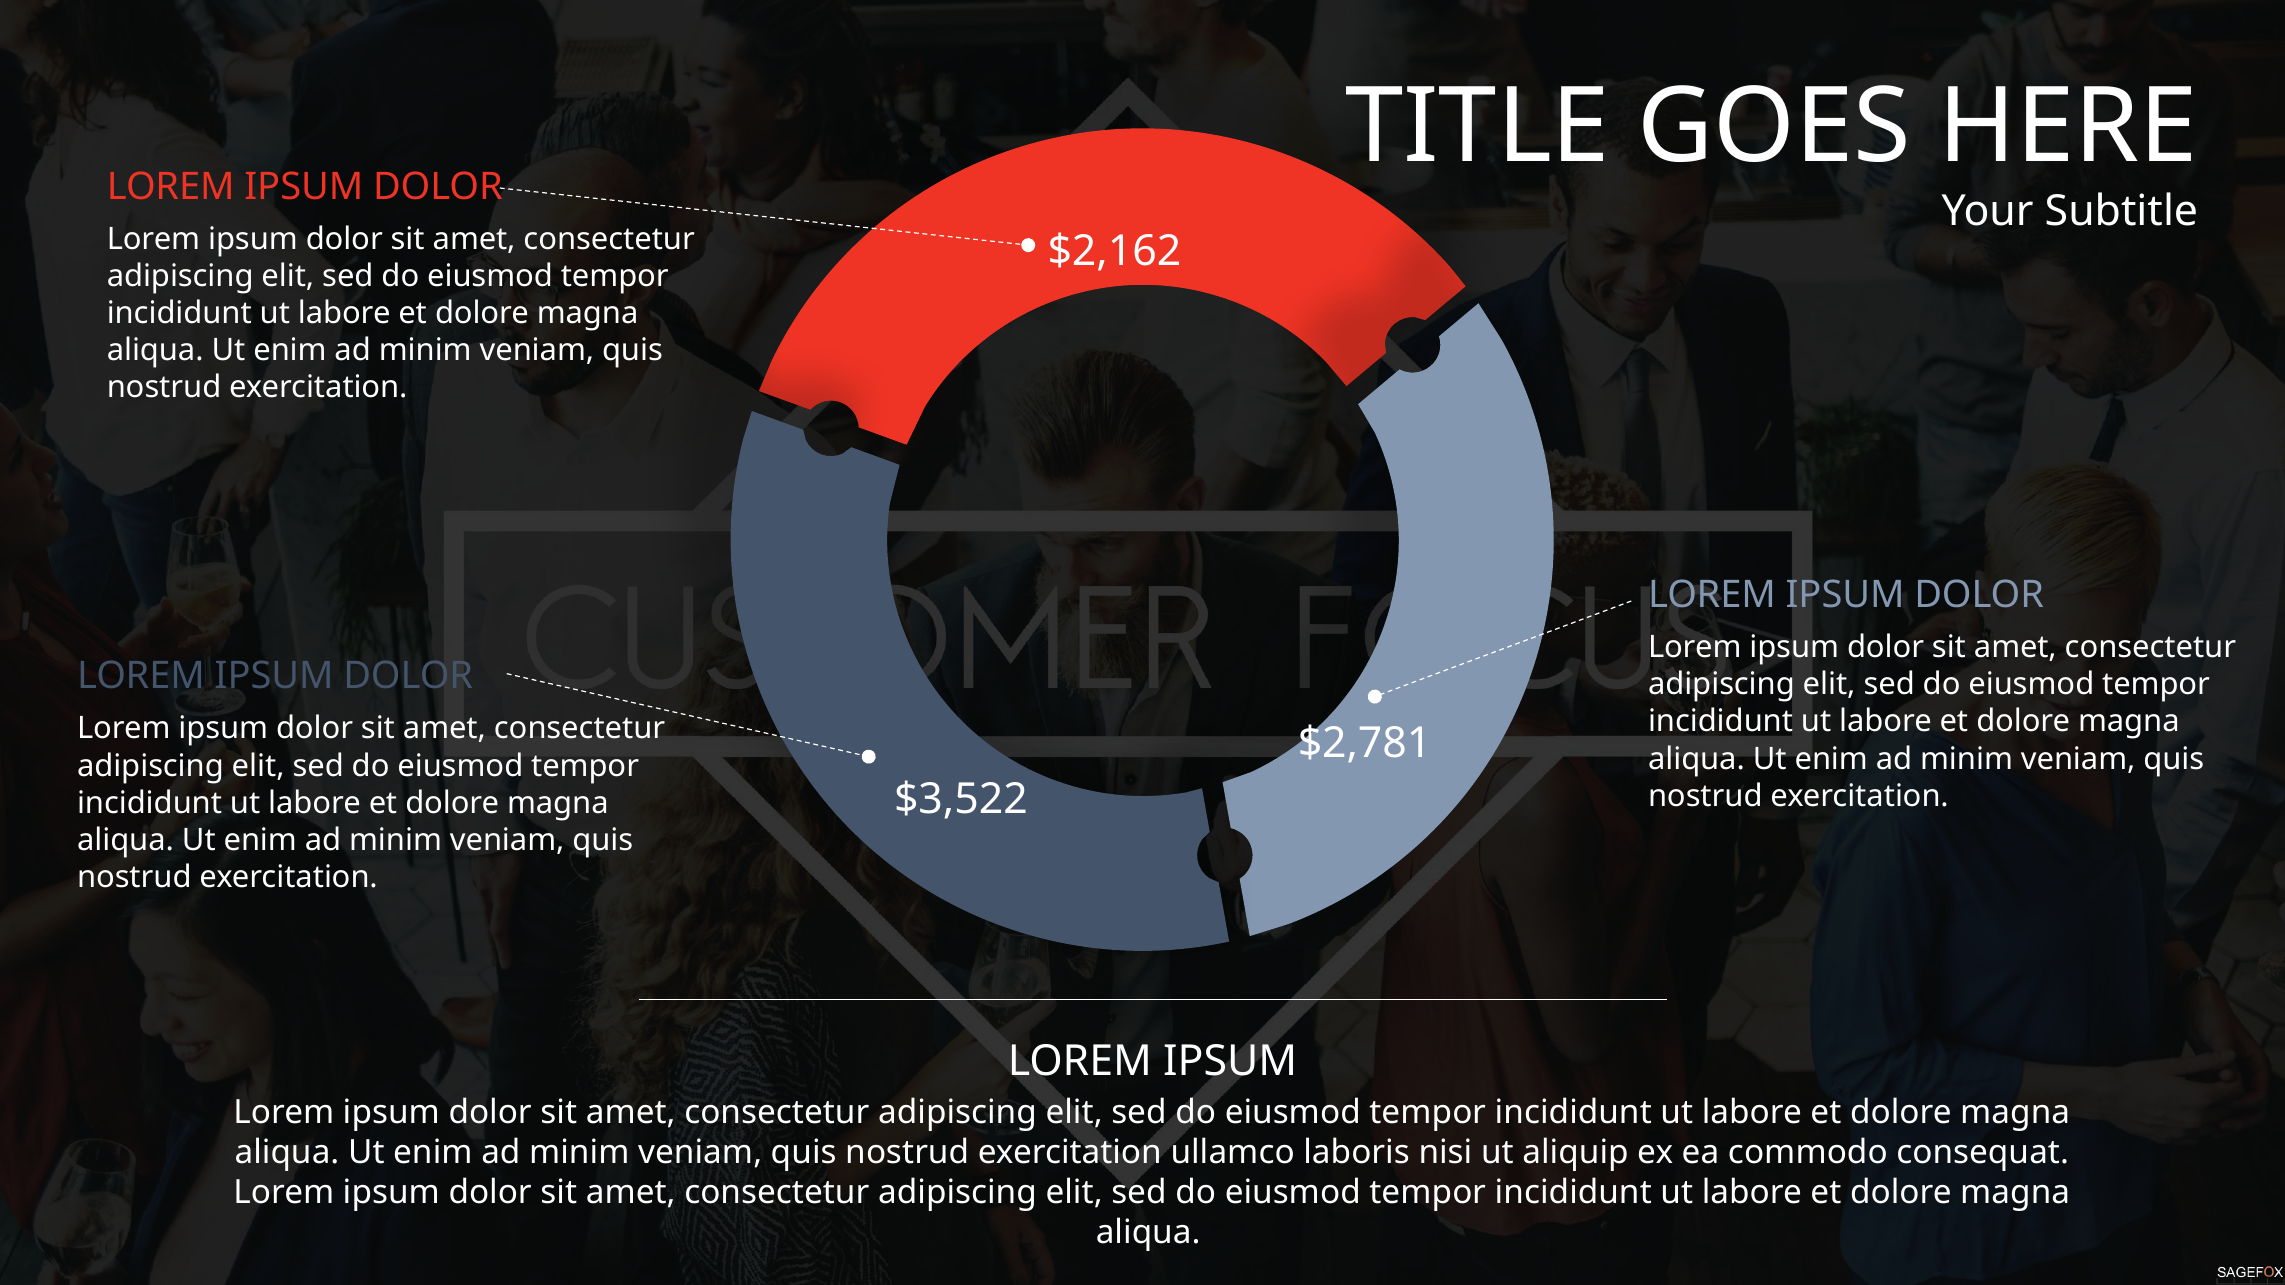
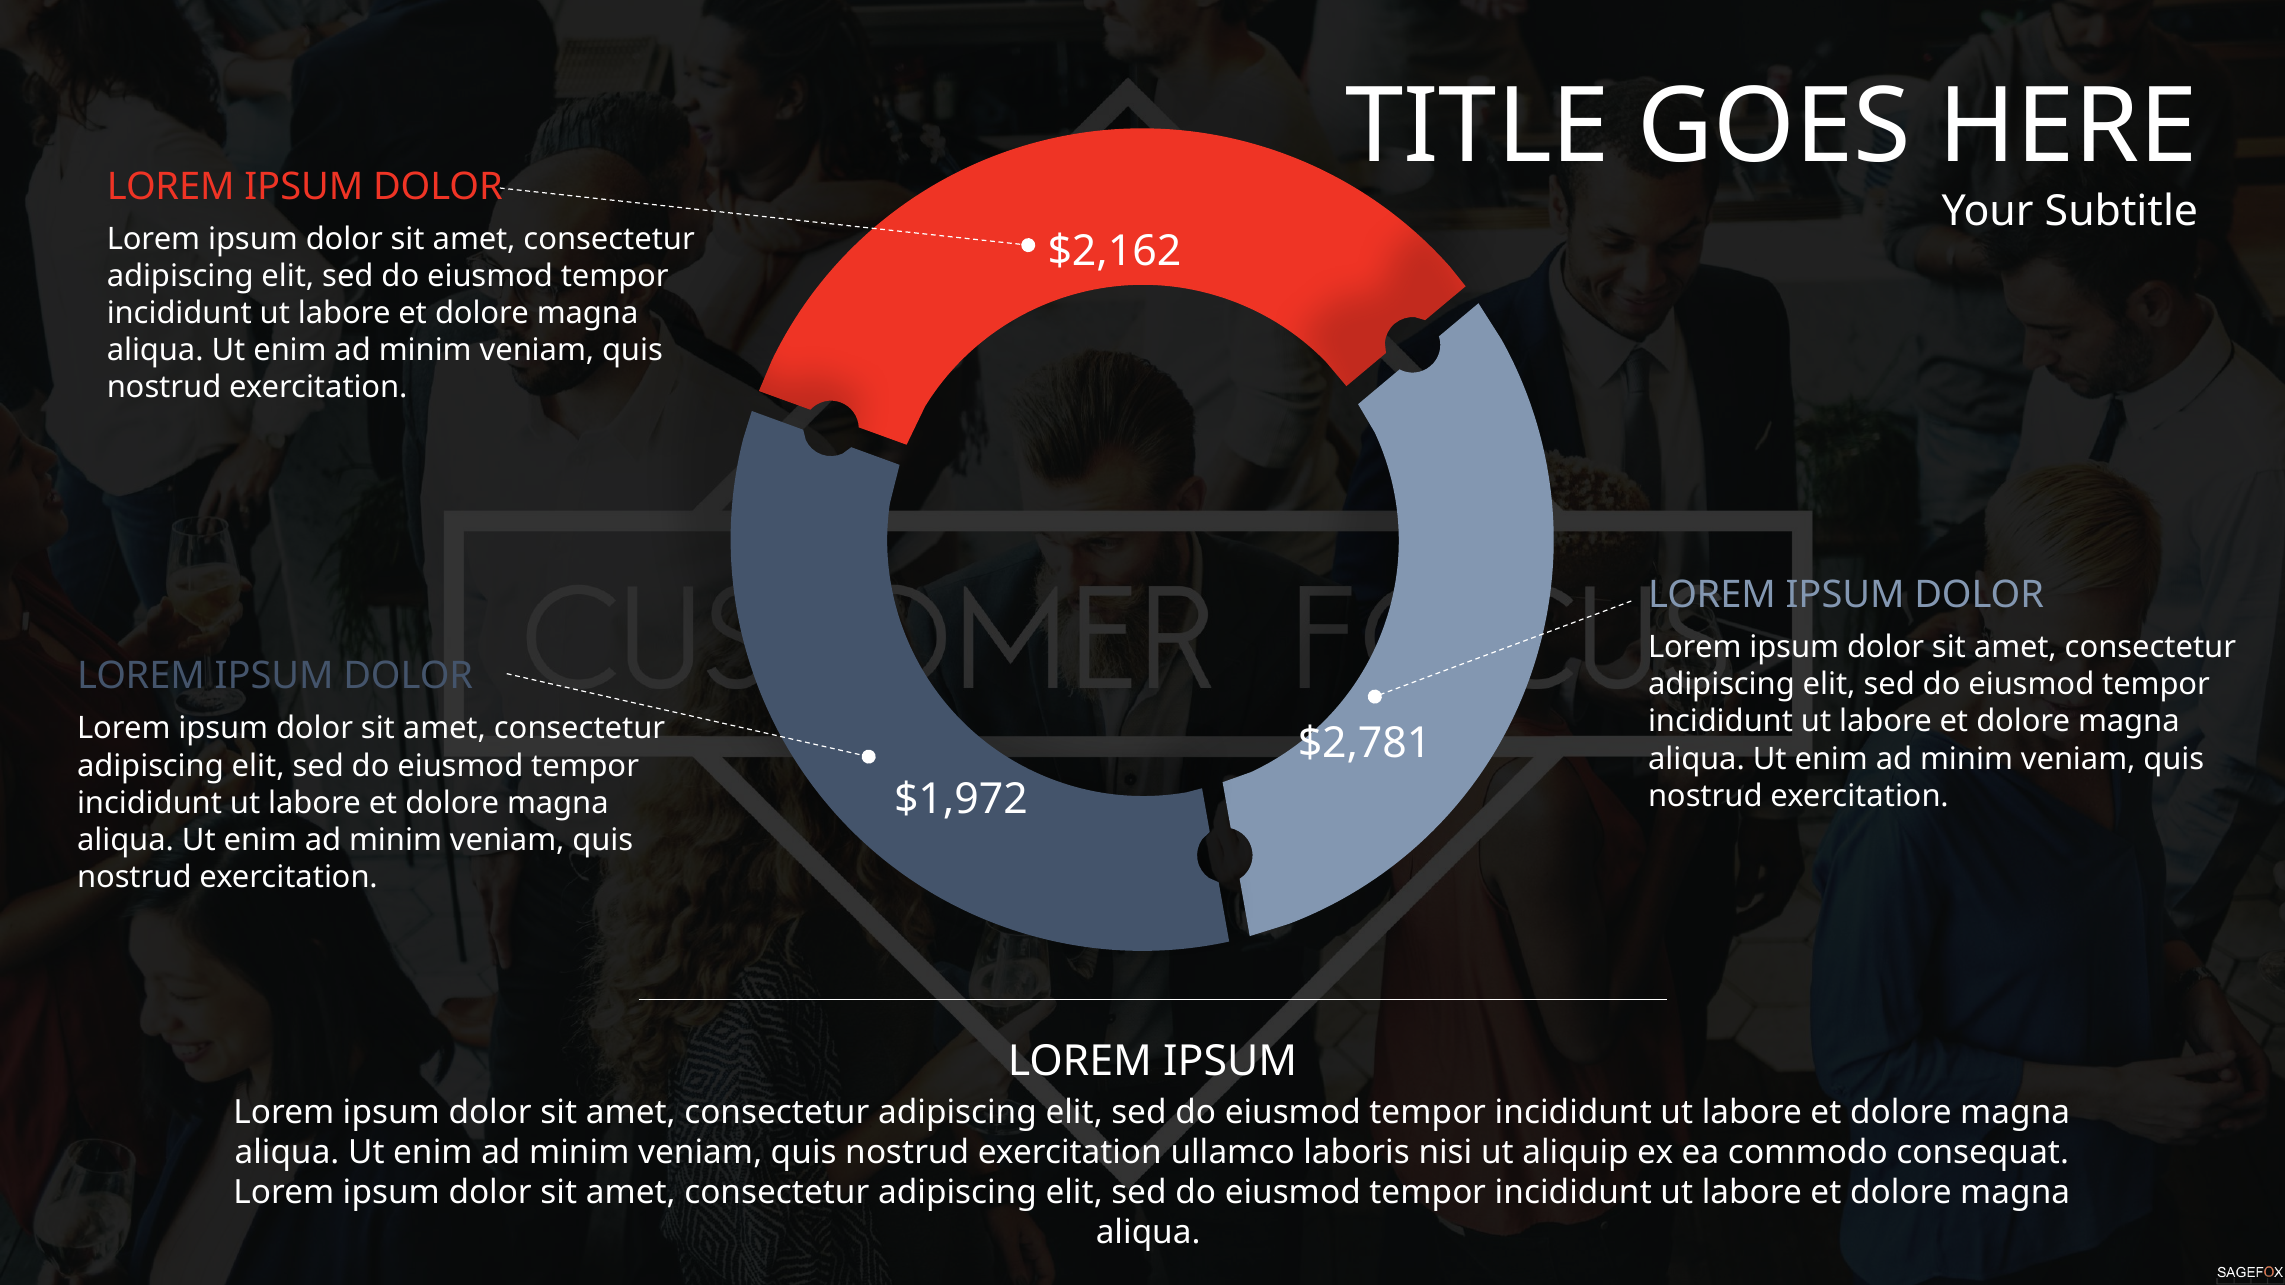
$3,522: $3,522 -> $1,972
